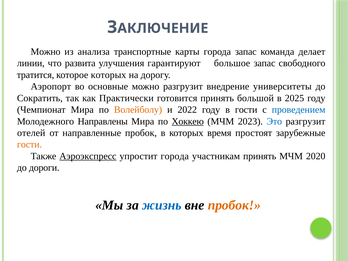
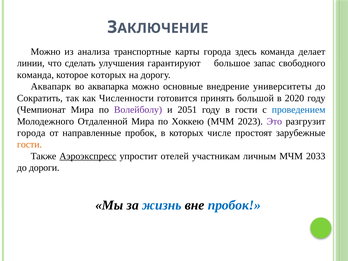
города запас: запас -> здесь
развита: развита -> сделать
тратится at (36, 75): тратится -> команда
Аэропорт: Аэропорт -> Аквапарк
основные: основные -> аквапарка
можно разгрузит: разгрузит -> основные
Практически: Практически -> Численности
2025: 2025 -> 2020
Волейболу colour: orange -> purple
2022: 2022 -> 2051
Направлены: Направлены -> Отдаленной
Хоккею underline: present -> none
Это colour: blue -> purple
отелей at (31, 133): отелей -> города
время: время -> числе
упростит города: города -> отелей
участникам принять: принять -> личным
2020: 2020 -> 2033
пробок at (234, 205) colour: orange -> blue
